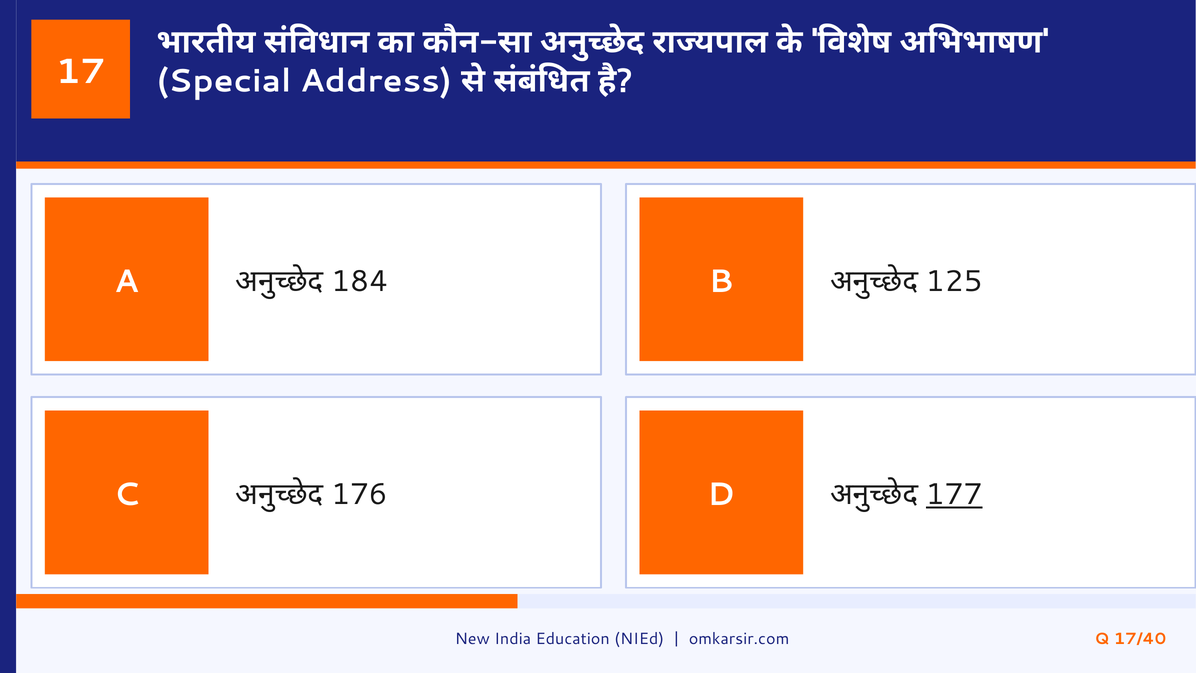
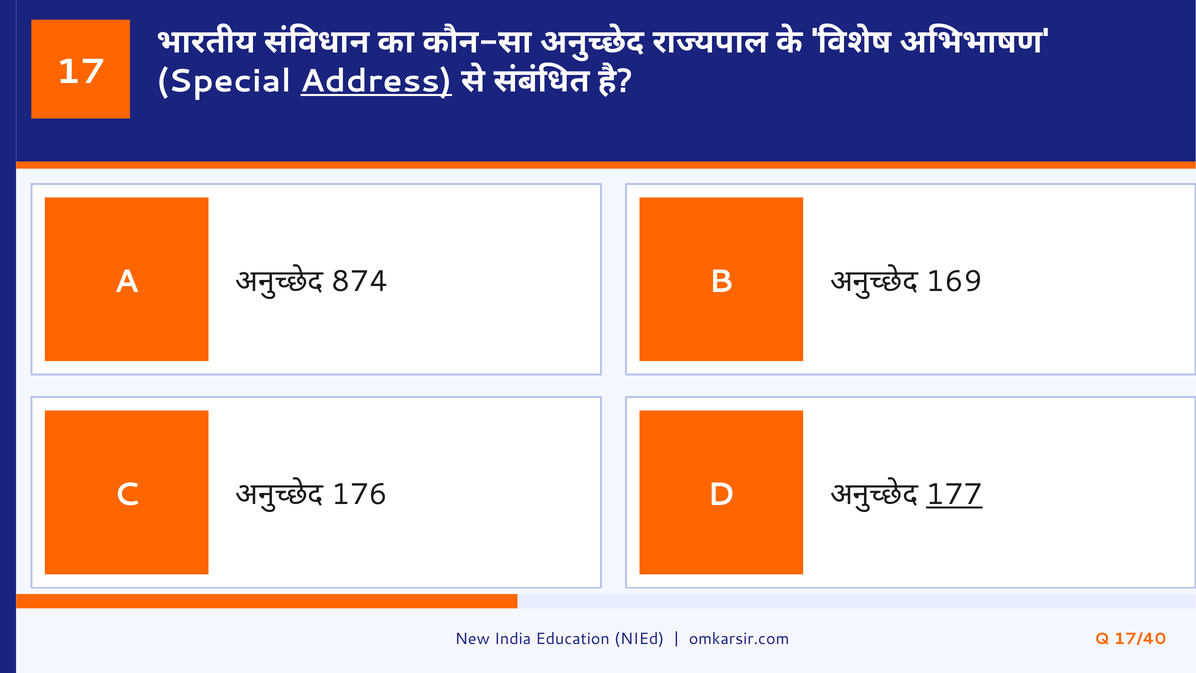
Address underline: none -> present
184: 184 -> 874
125: 125 -> 169
